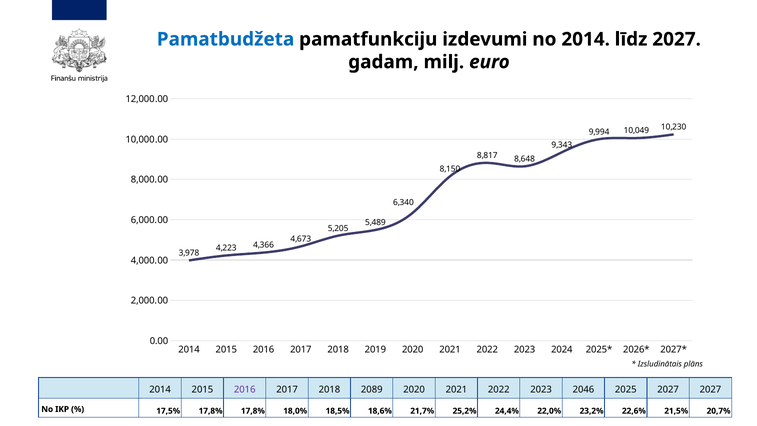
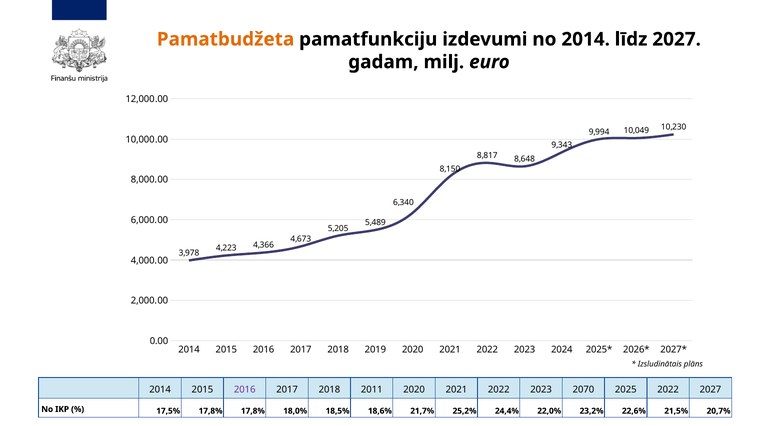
Pamatbudžeta colour: blue -> orange
2089: 2089 -> 2011
2046: 2046 -> 2070
2025 2027: 2027 -> 2022
